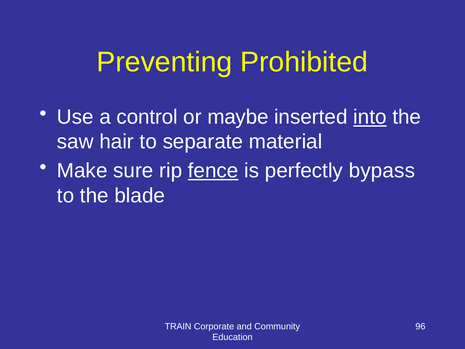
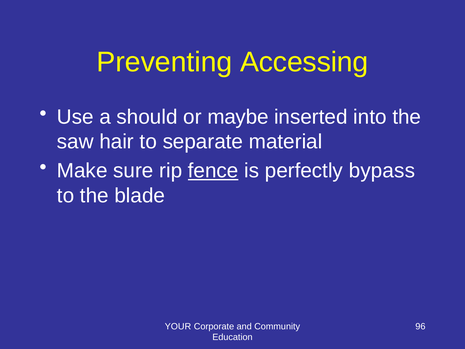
Prohibited: Prohibited -> Accessing
control: control -> should
into underline: present -> none
TRAIN: TRAIN -> YOUR
